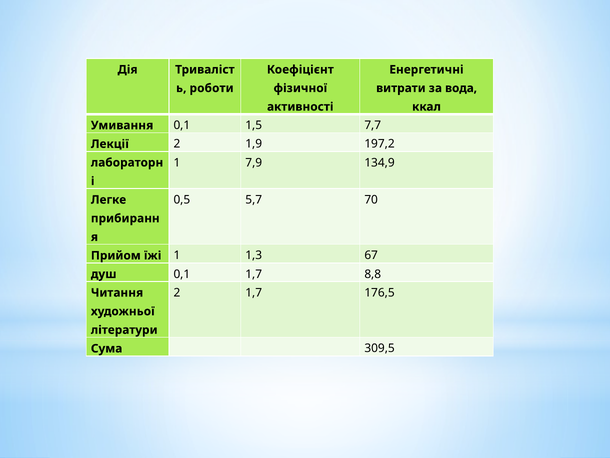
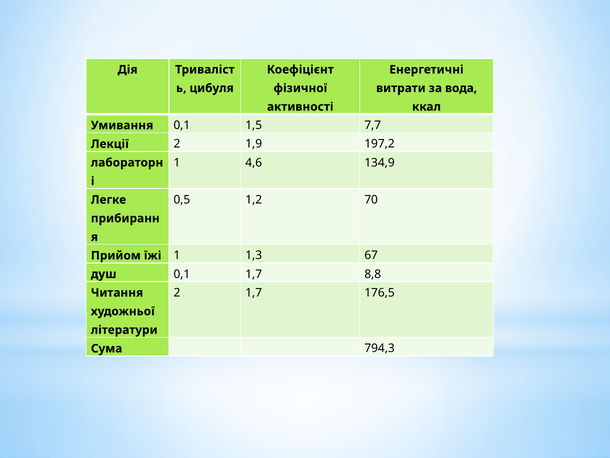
роботи: роботи -> цибуля
7,9: 7,9 -> 4,6
5,7: 5,7 -> 1,2
309,5: 309,5 -> 794,3
